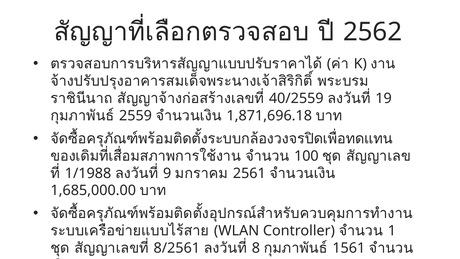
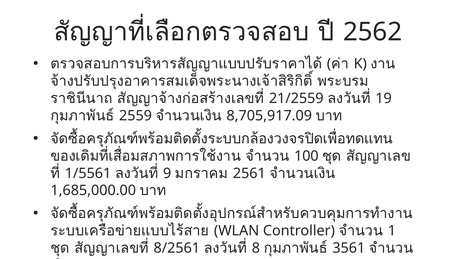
40/2559: 40/2559 -> 21/2559
1,871,696.18: 1,871,696.18 -> 8,705,917.09
1/1988: 1/1988 -> 1/5561
1561: 1561 -> 3561
